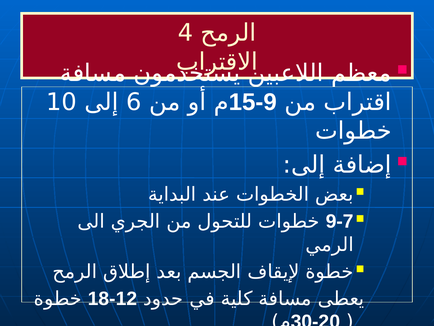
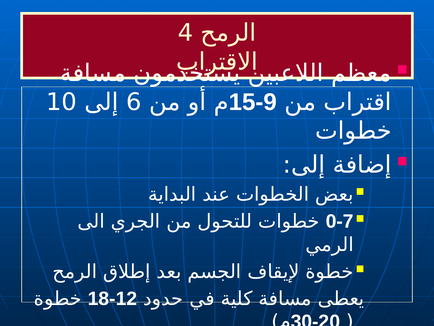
9-7: 9-7 -> 0-7
